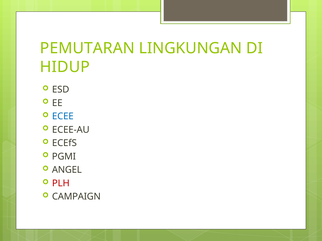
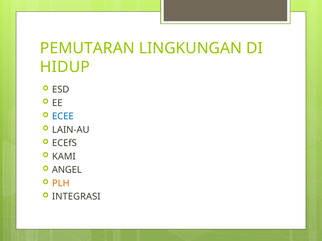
ECEE-AU: ECEE-AU -> LAIN-AU
PGMI: PGMI -> KAMI
PLH colour: red -> orange
CAMPAIGN: CAMPAIGN -> INTEGRASI
